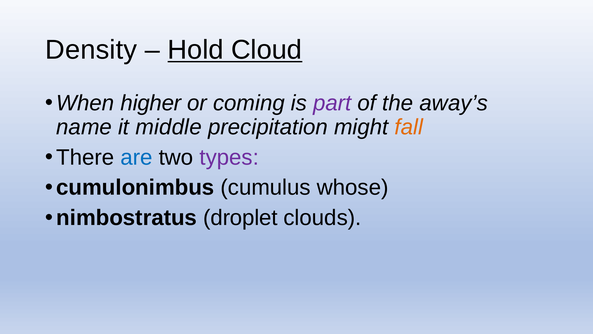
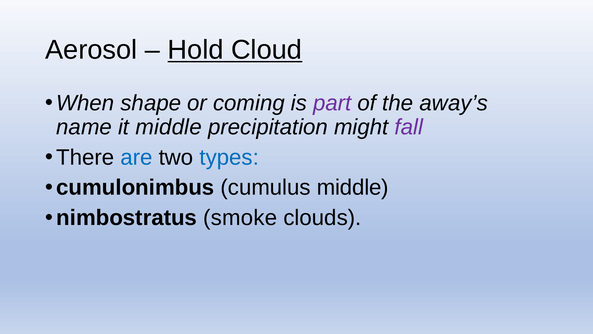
Density: Density -> Aerosol
higher: higher -> shape
fall colour: orange -> purple
types colour: purple -> blue
cumulus whose: whose -> middle
droplet: droplet -> smoke
